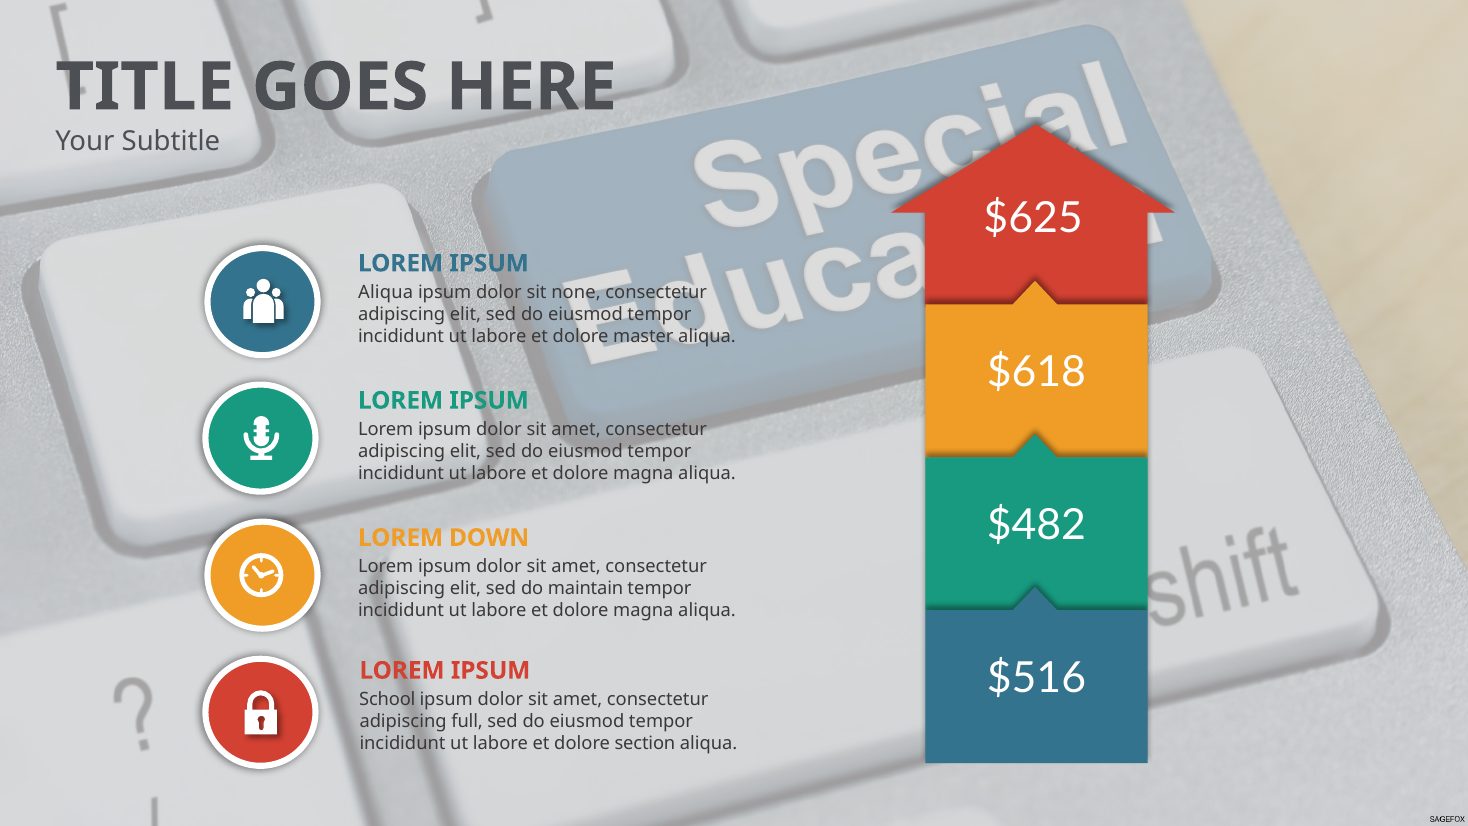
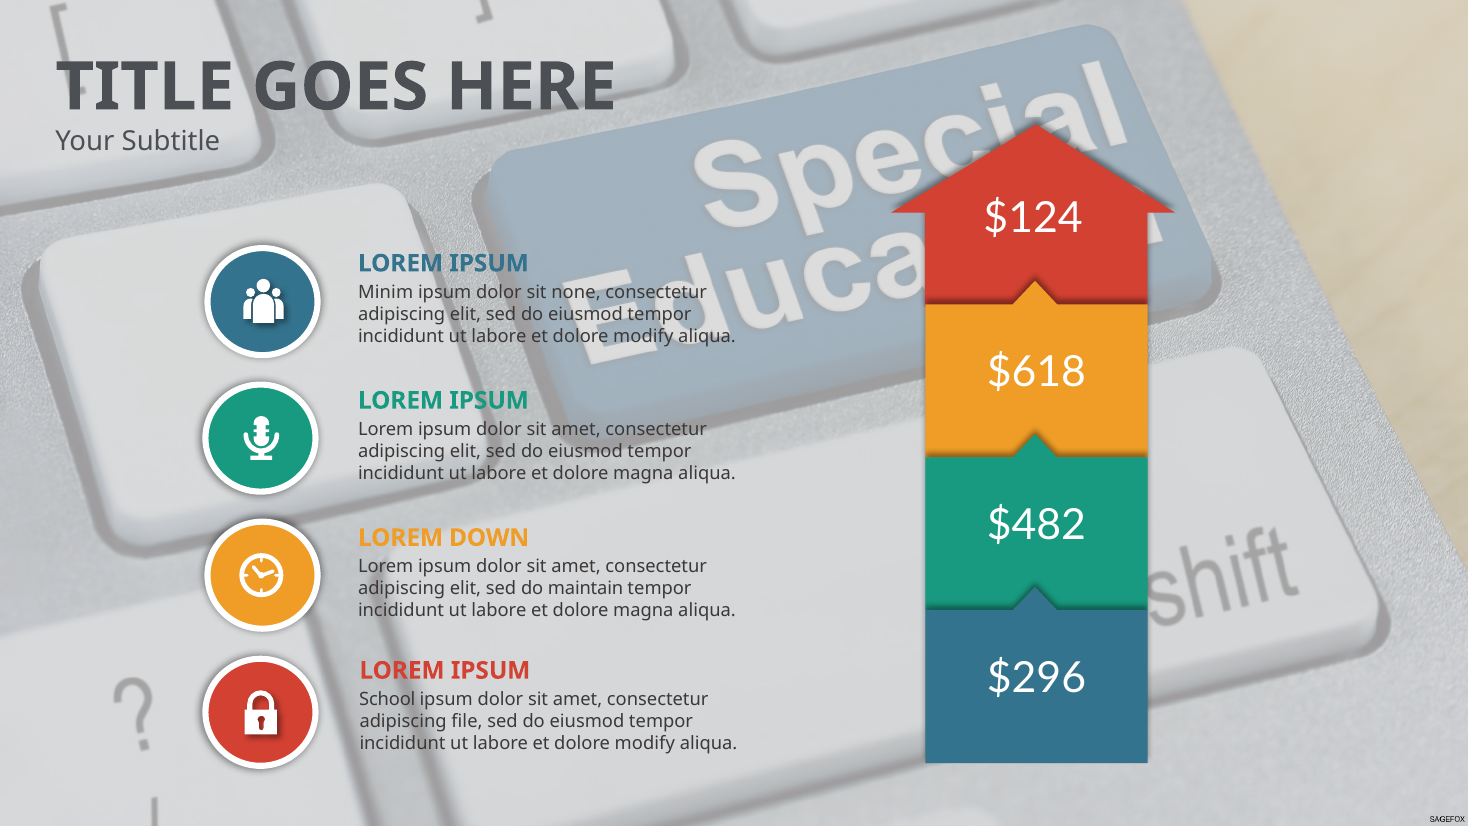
$625: $625 -> $124
Aliqua at (386, 292): Aliqua -> Minim
master at (643, 336): master -> modify
$516: $516 -> $296
full: full -> file
section at (645, 743): section -> modify
